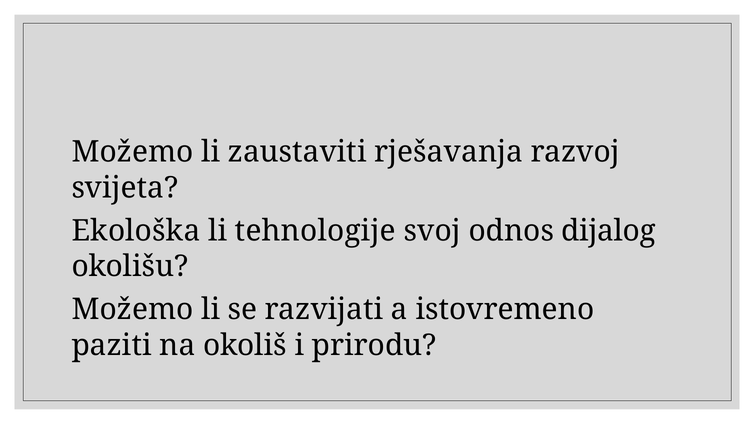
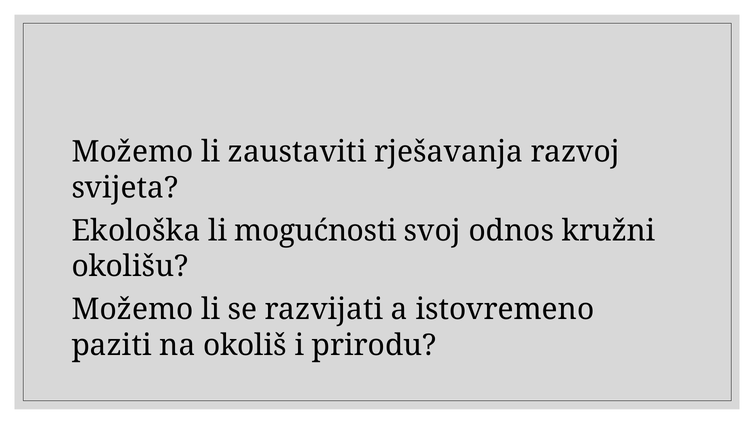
tehnologije: tehnologije -> mogućnosti
dijalog: dijalog -> kružni
